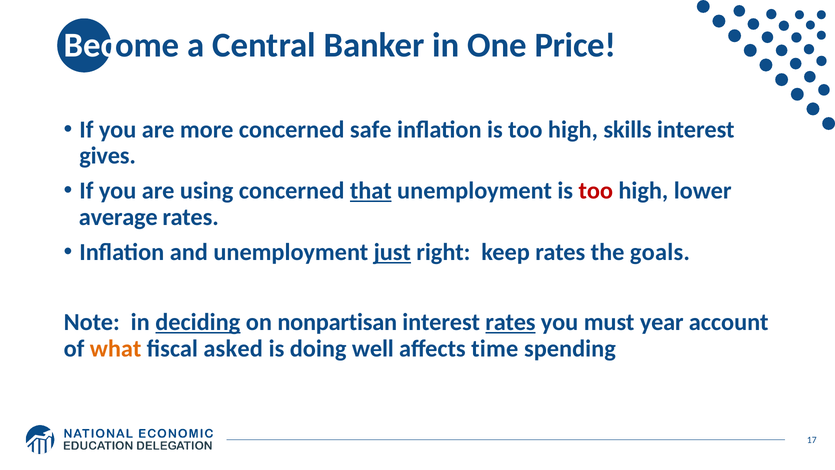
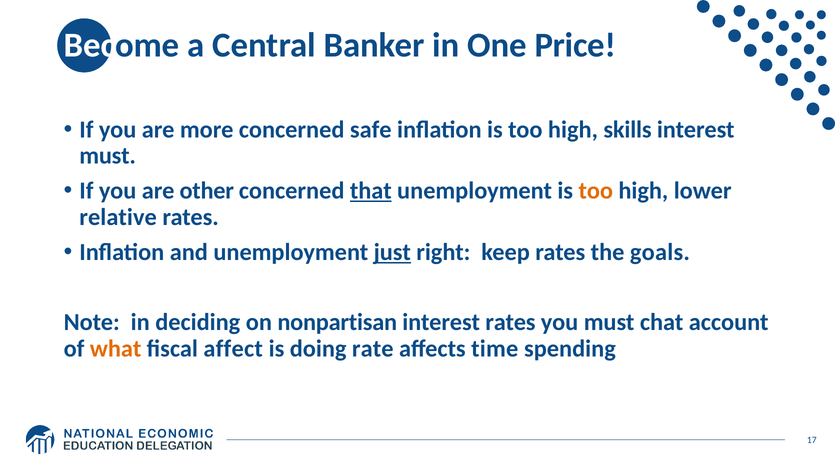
gives at (108, 156): gives -> must
using: using -> other
too at (596, 191) colour: red -> orange
average: average -> relative
deciding underline: present -> none
rates at (510, 322) underline: present -> none
year: year -> chat
asked: asked -> affect
well: well -> rate
